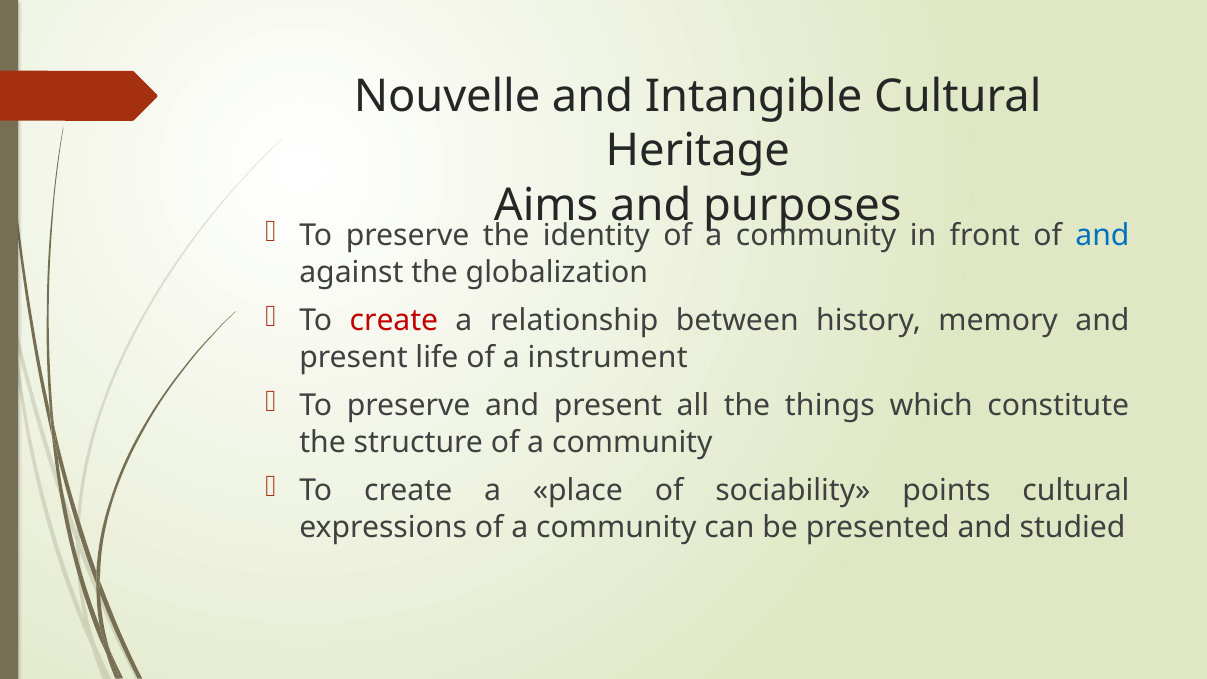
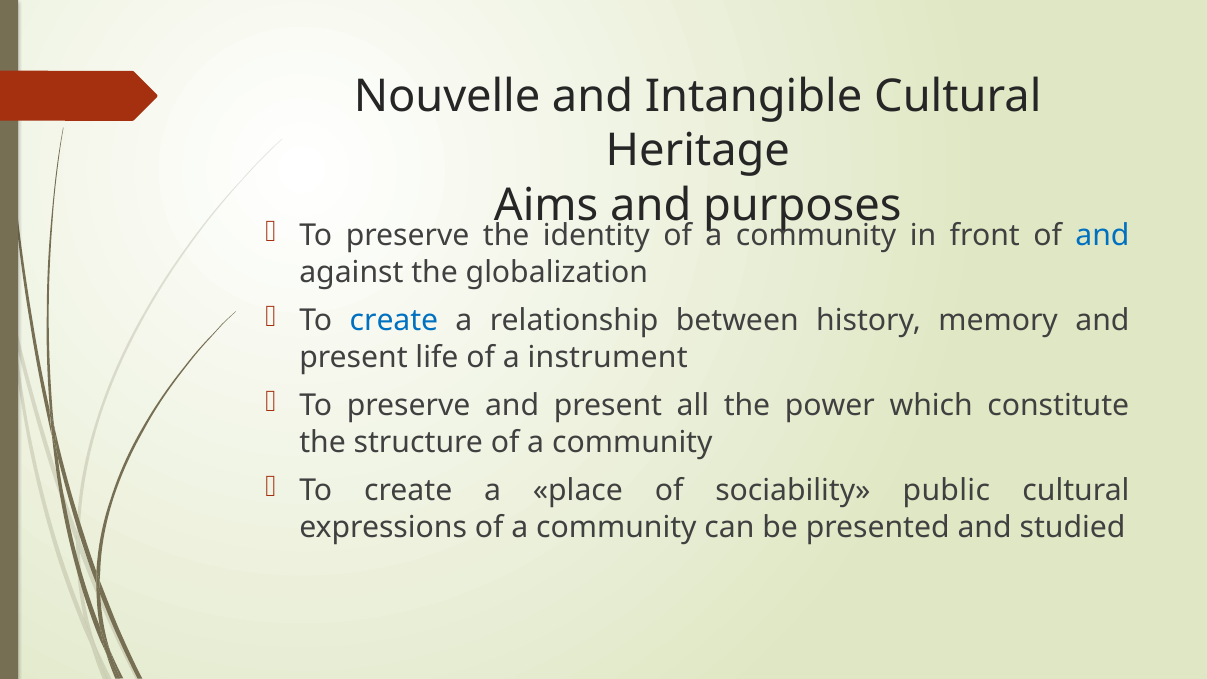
create at (394, 321) colour: red -> blue
things: things -> power
points: points -> public
